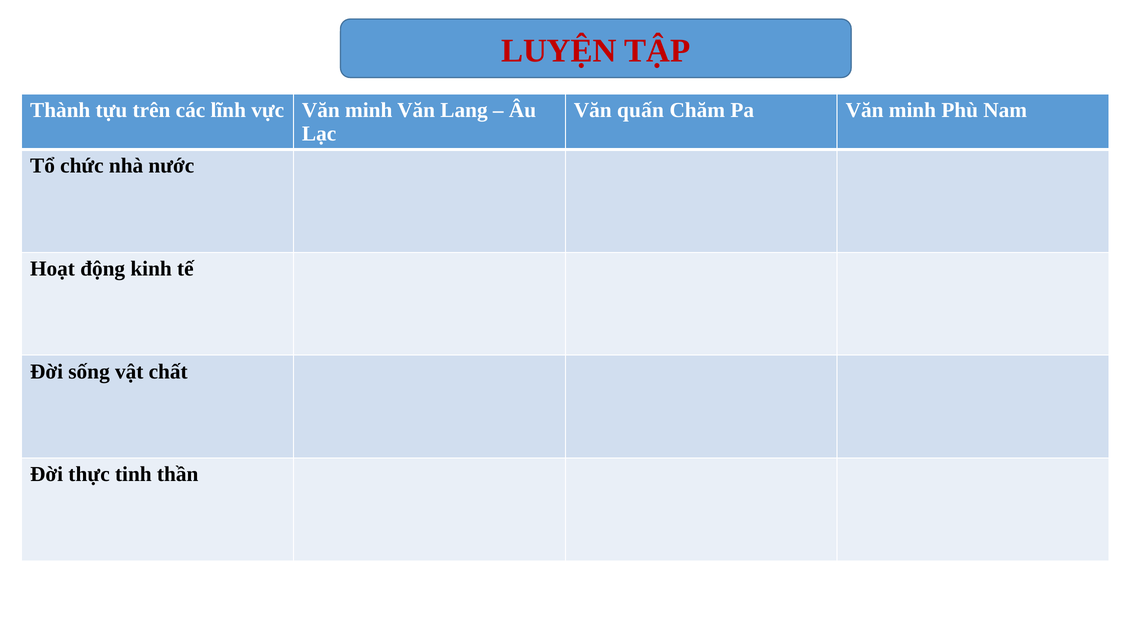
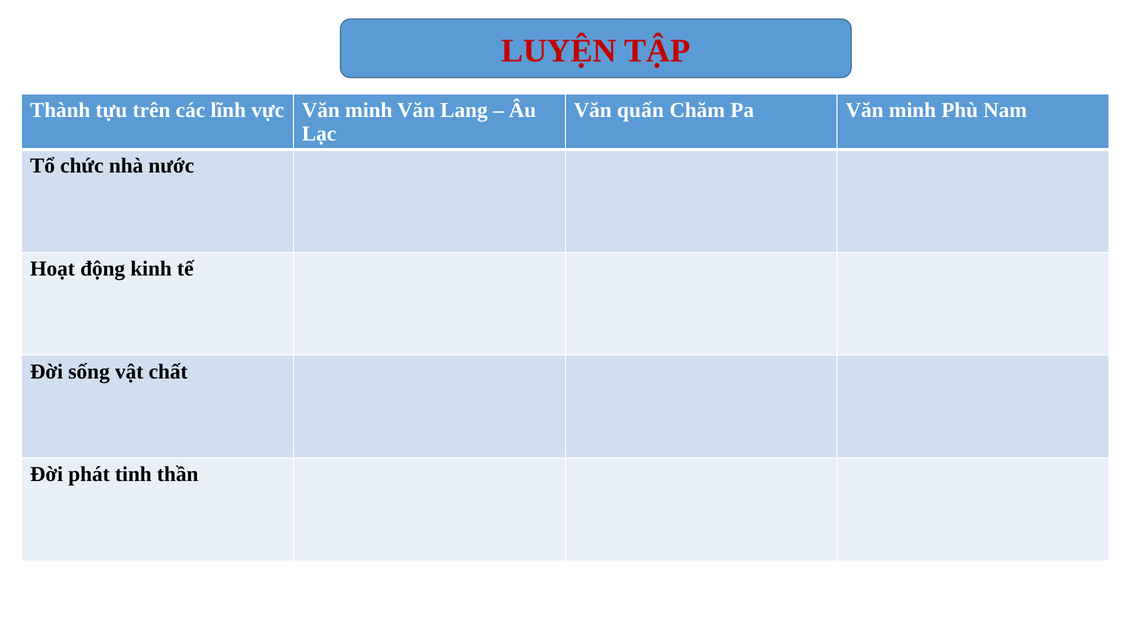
thực: thực -> phát
